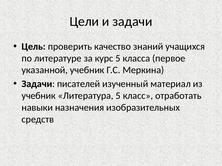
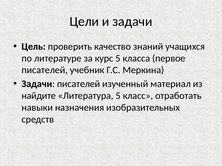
указанной at (45, 70): указанной -> писателей
учебник at (39, 96): учебник -> найдите
